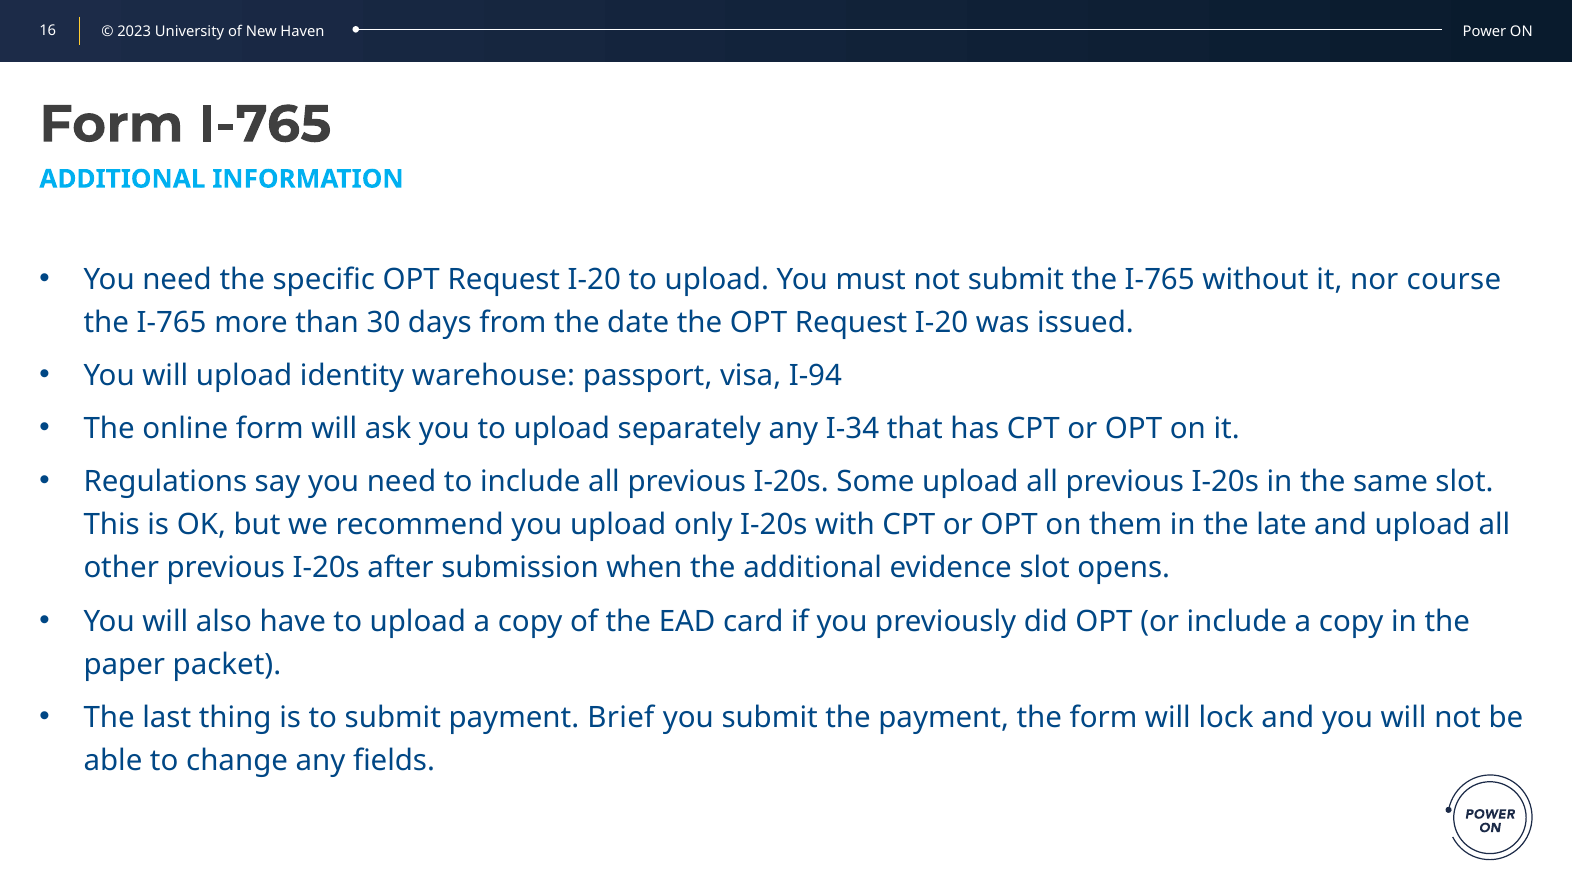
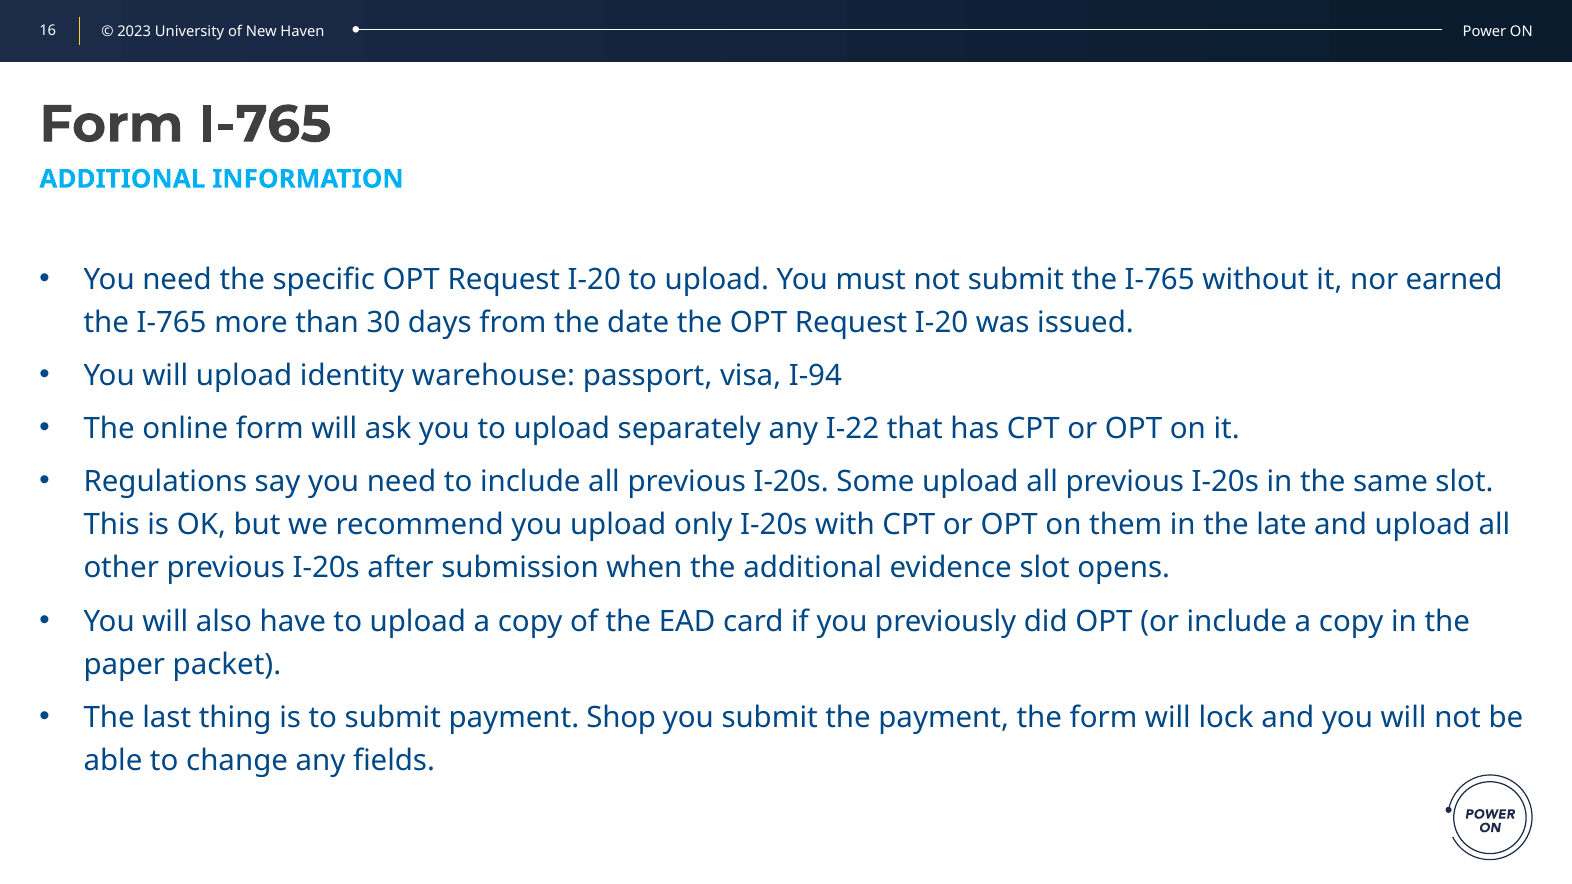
course: course -> earned
I-34: I-34 -> I-22
Brief: Brief -> Shop
